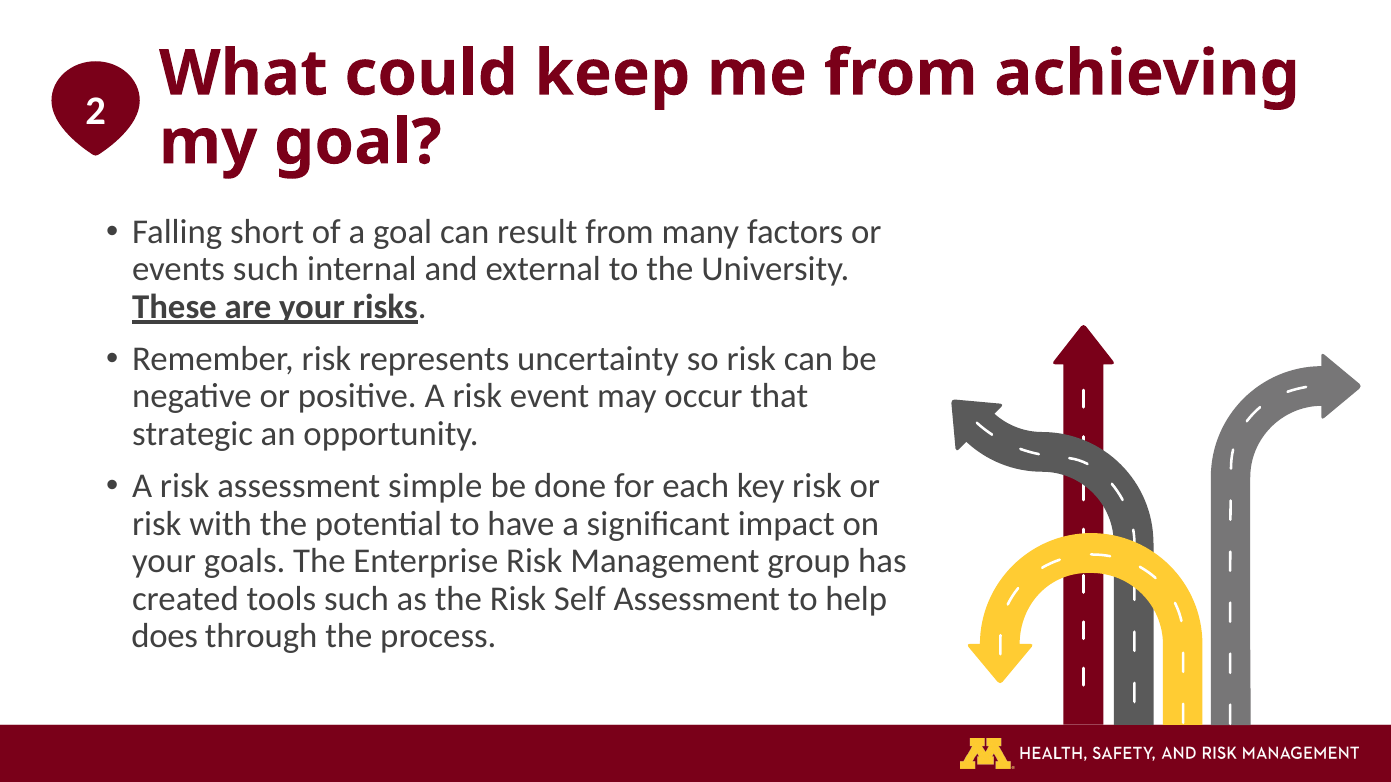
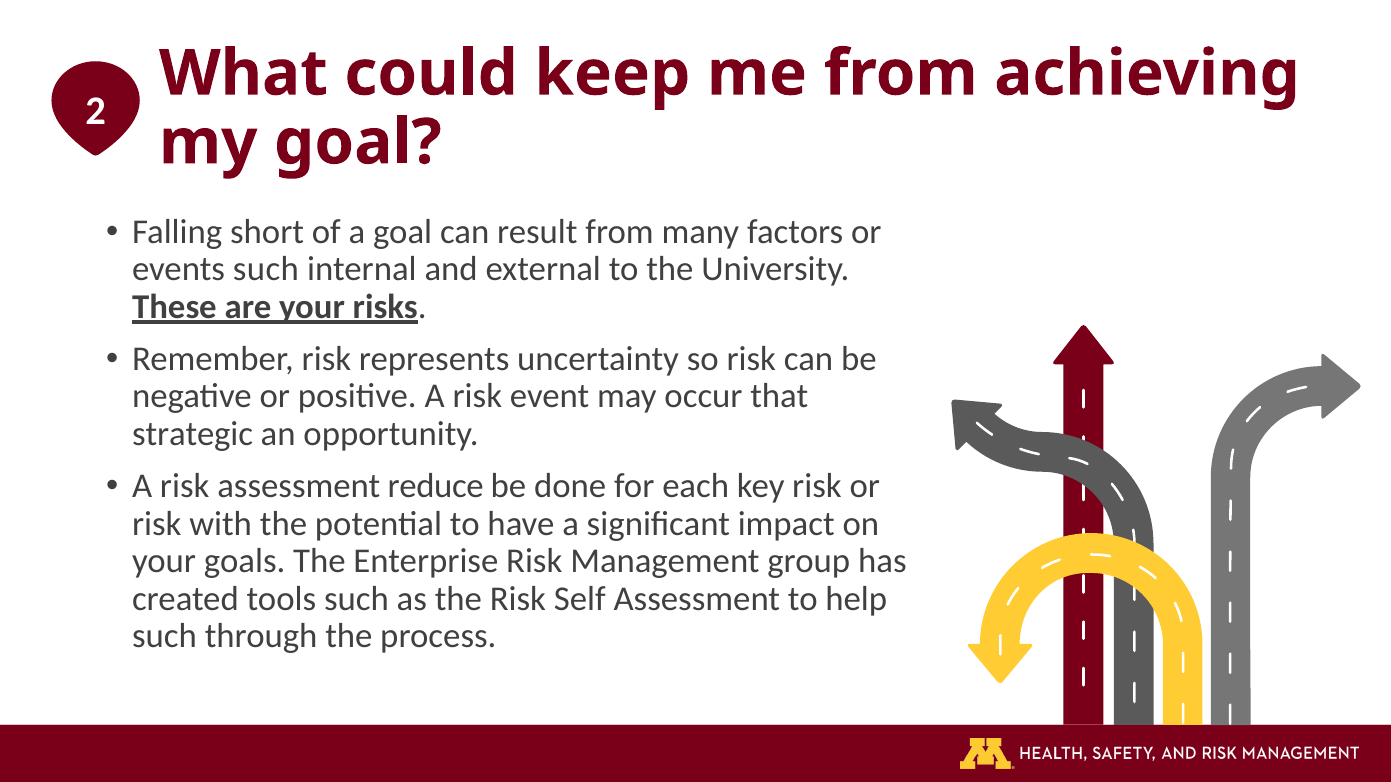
simple: simple -> reduce
does at (165, 636): does -> such
